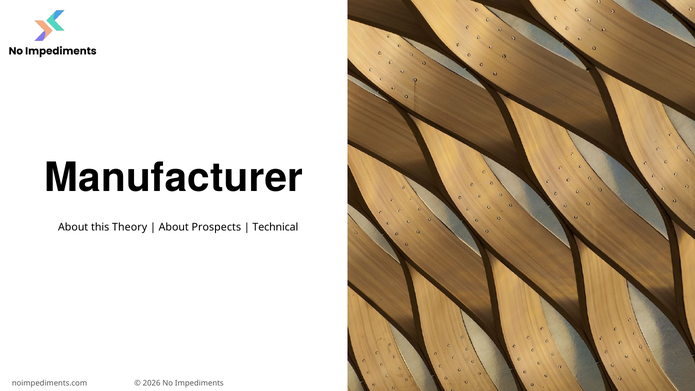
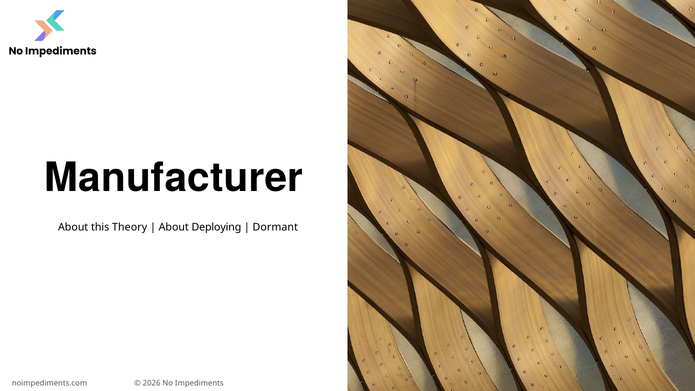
Prospects: Prospects -> Deploying
Technical: Technical -> Dormant
